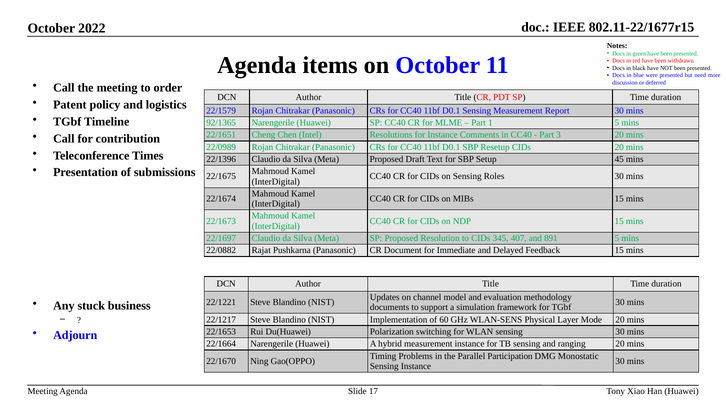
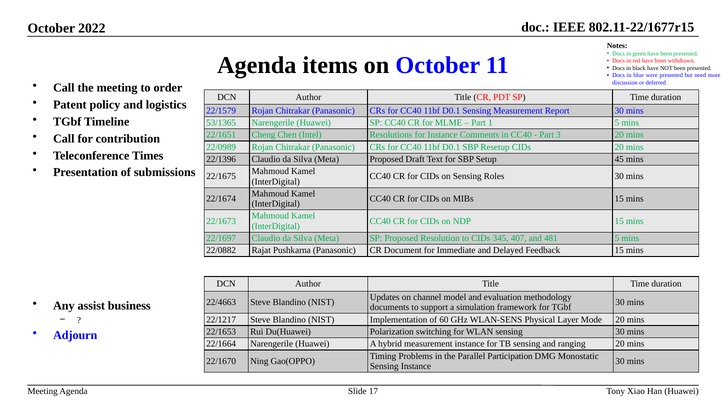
92/1365: 92/1365 -> 53/1365
891: 891 -> 481
22/1221: 22/1221 -> 22/4663
stuck: stuck -> assist
